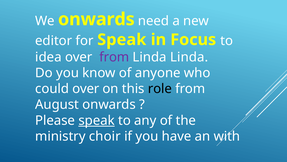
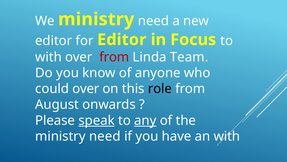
We onwards: onwards -> ministry
for Speak: Speak -> Editor
idea at (48, 57): idea -> with
from at (114, 57) colour: purple -> red
Linda Linda: Linda -> Team
any underline: none -> present
choir at (105, 136): choir -> need
